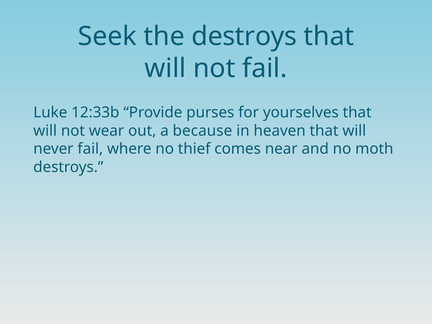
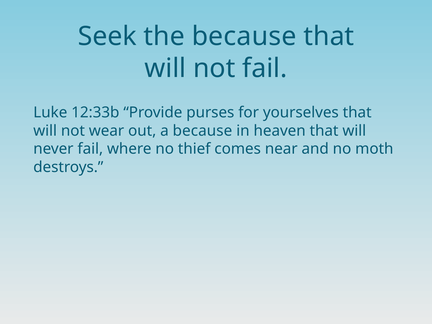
the destroys: destroys -> because
